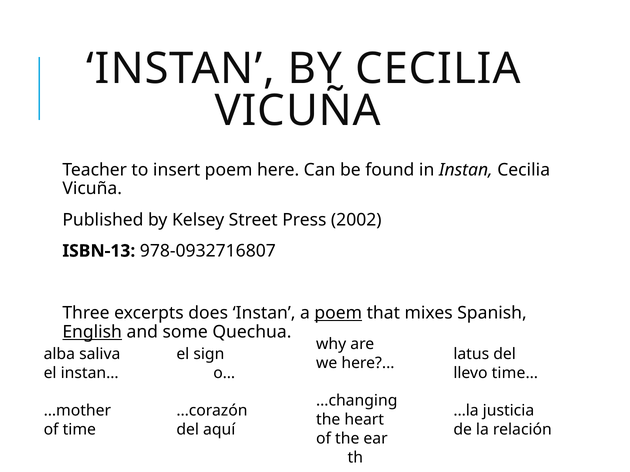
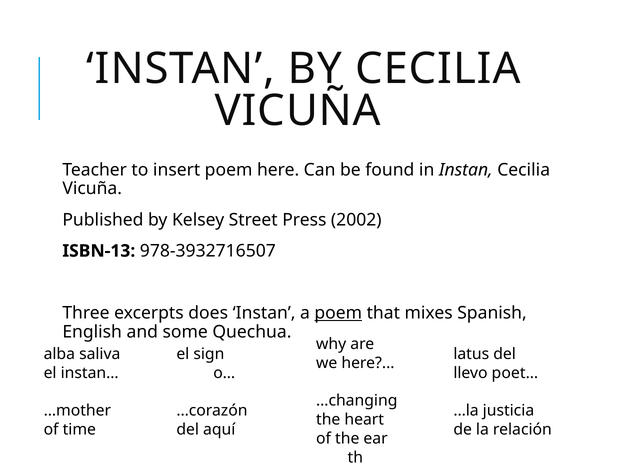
978-0932716807: 978-0932716807 -> 978-3932716507
English underline: present -> none
time…: time… -> poet…
